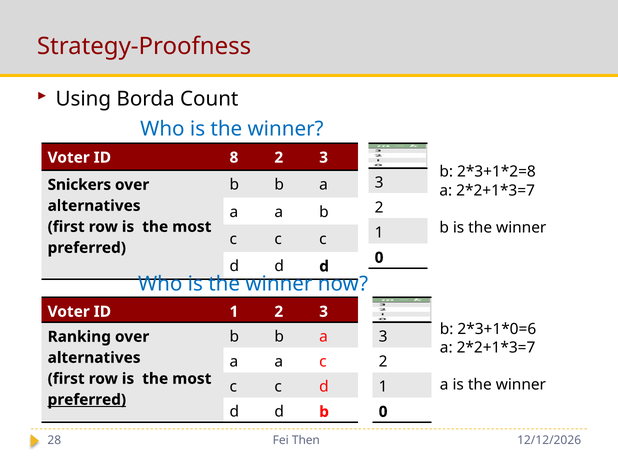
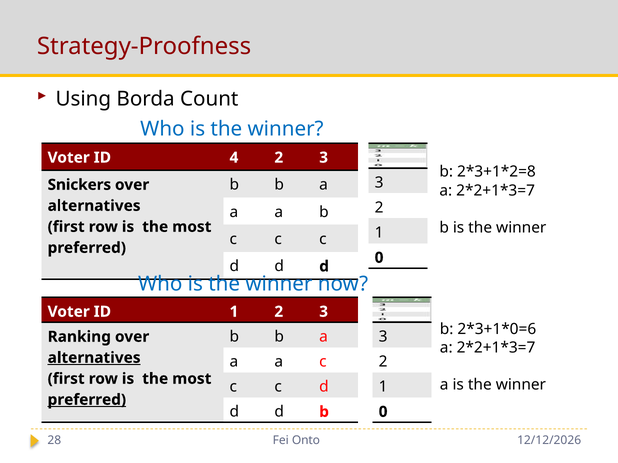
8: 8 -> 4
alternatives at (94, 358) underline: none -> present
Then: Then -> Onto
